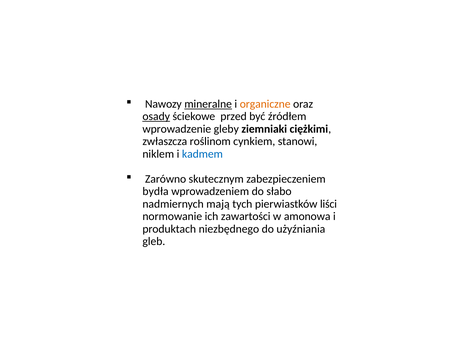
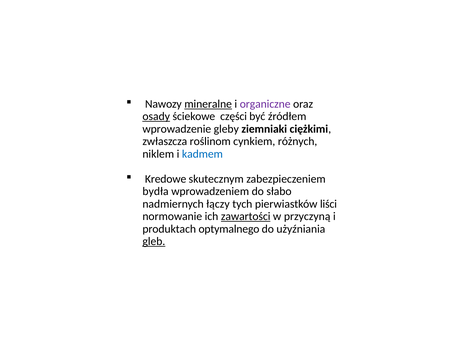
organiczne colour: orange -> purple
przed: przed -> części
stanowi: stanowi -> różnych
Zarówno: Zarówno -> Kredowe
mają: mają -> łączy
zawartości underline: none -> present
amonowa: amonowa -> przyczyną
niezbędnego: niezbędnego -> optymalnego
gleb underline: none -> present
